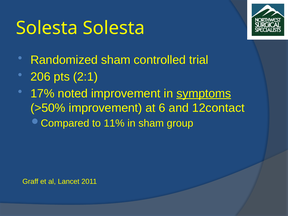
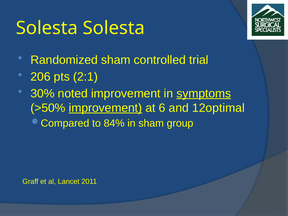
17%: 17% -> 30%
improvement at (105, 108) underline: none -> present
12contact: 12contact -> 12optimal
11%: 11% -> 84%
